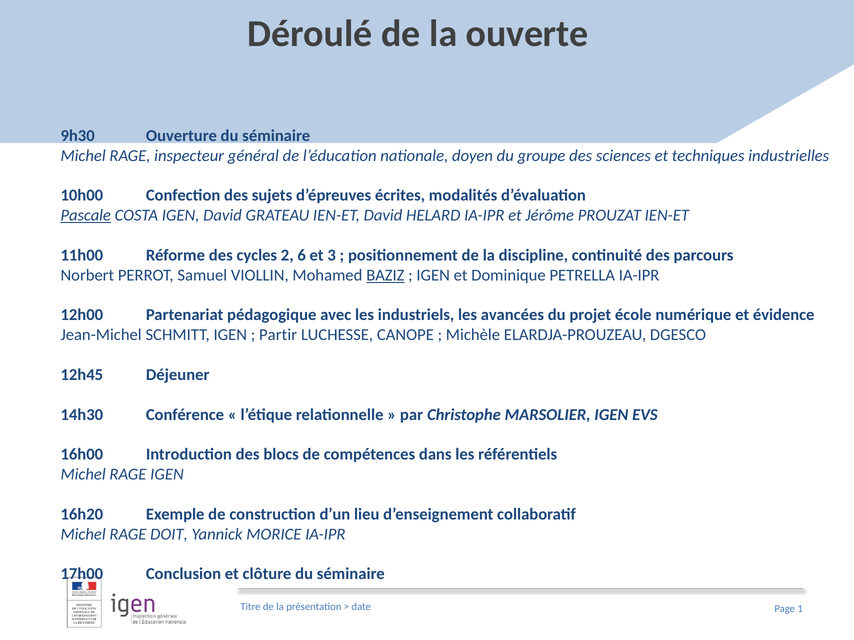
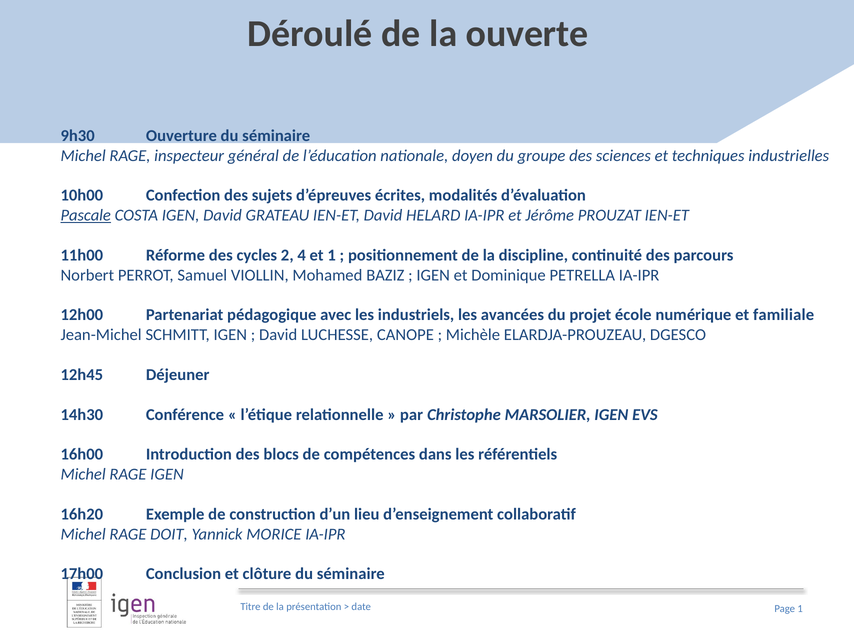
6: 6 -> 4
et 3: 3 -> 1
BAZIZ underline: present -> none
évidence: évidence -> familiale
Partir at (278, 335): Partir -> David
